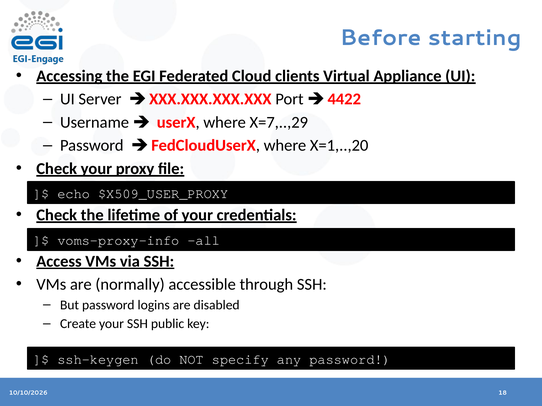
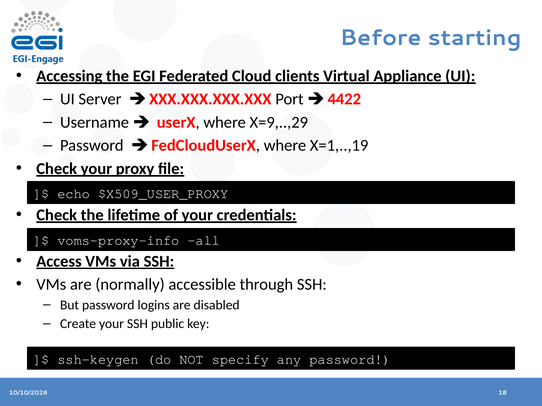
X=7,..,29: X=7,..,29 -> X=9,..,29
X=1,..,20: X=1,..,20 -> X=1,..,19
